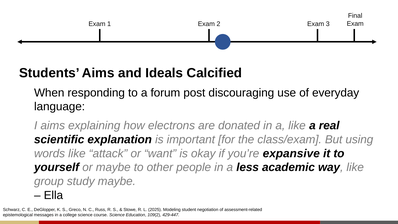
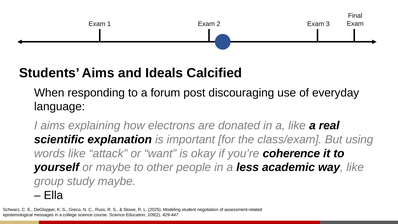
expansive: expansive -> coherence
